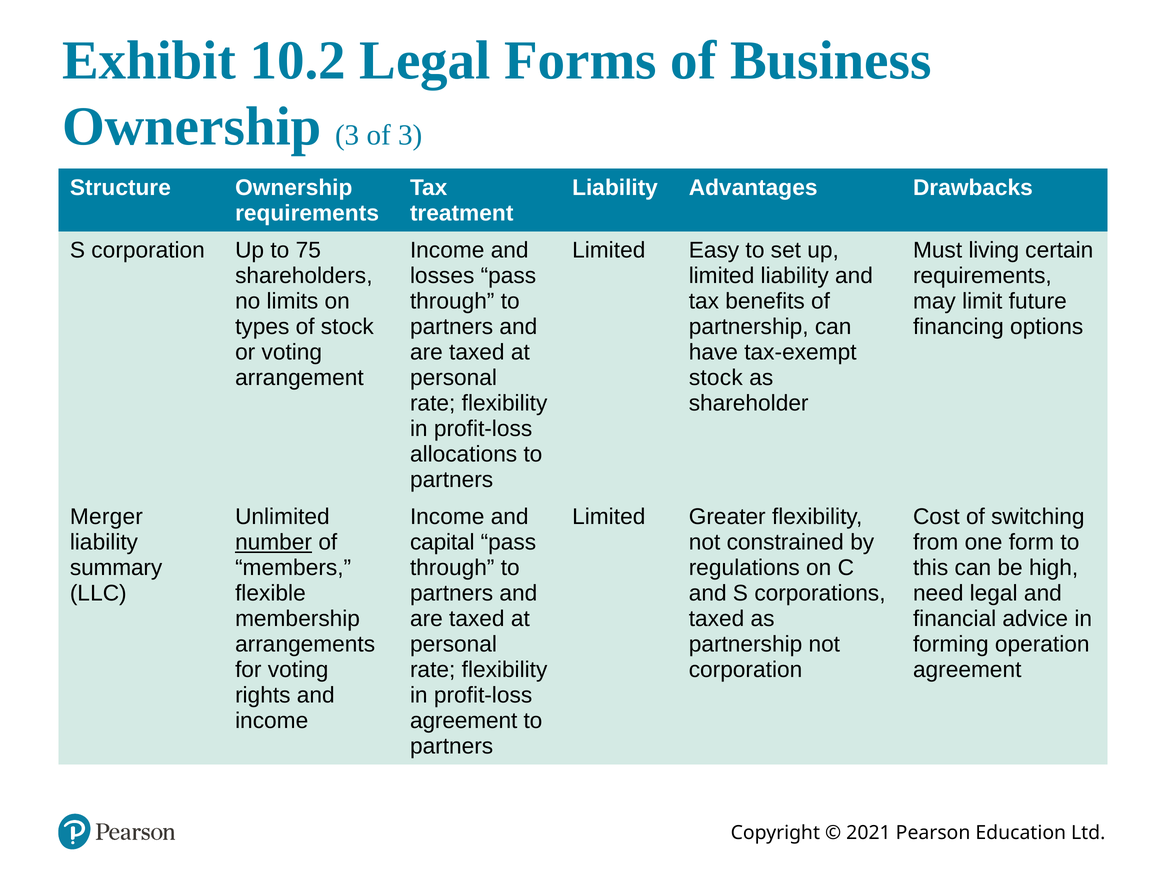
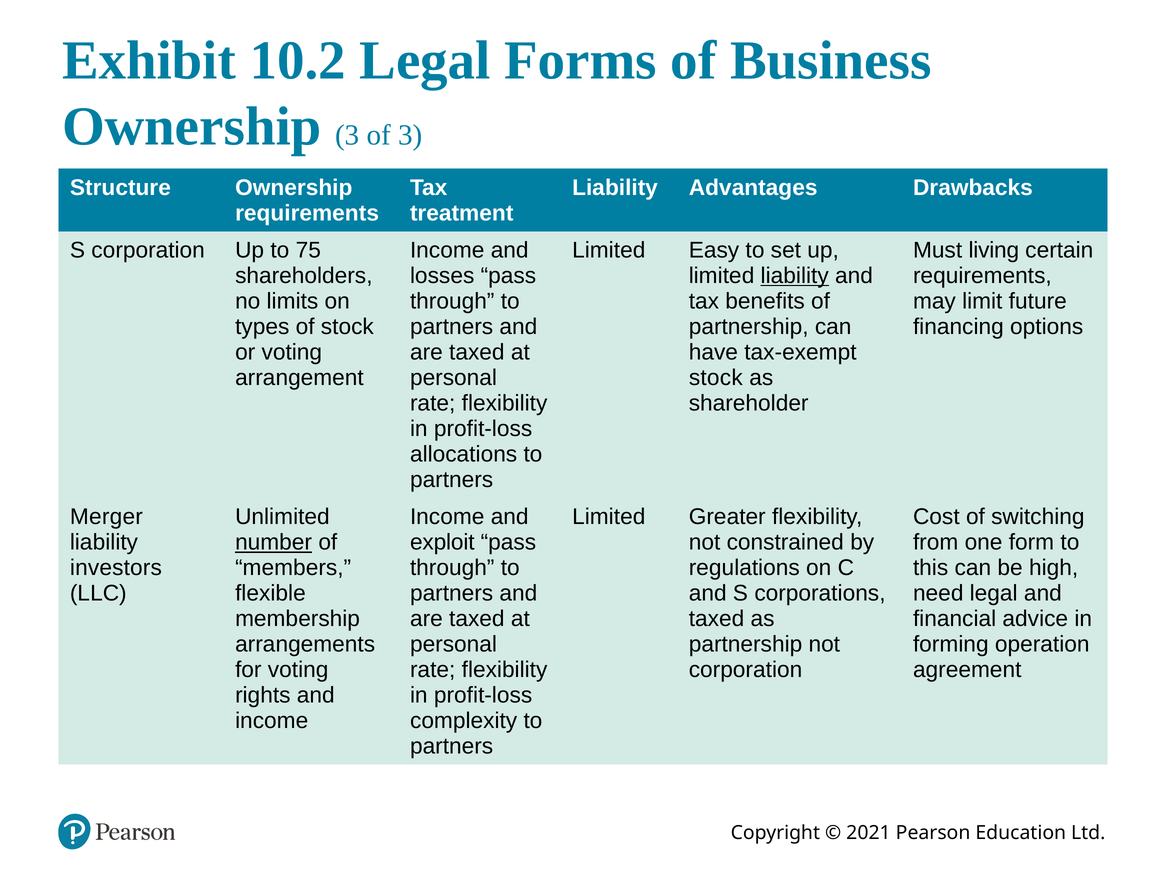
liability at (795, 276) underline: none -> present
capital: capital -> exploit
summary: summary -> investors
agreement at (464, 720): agreement -> complexity
